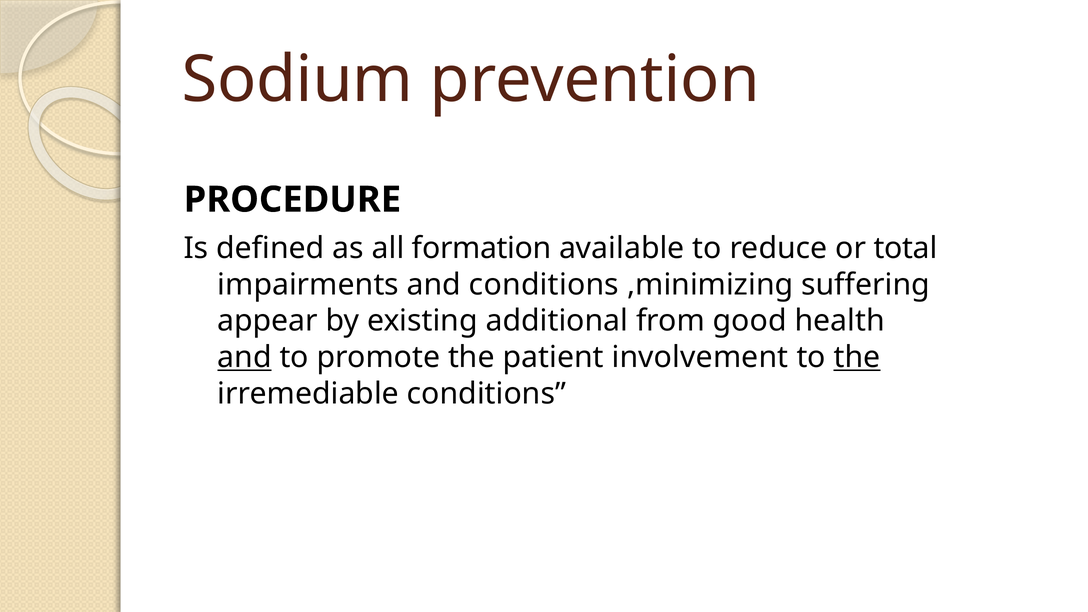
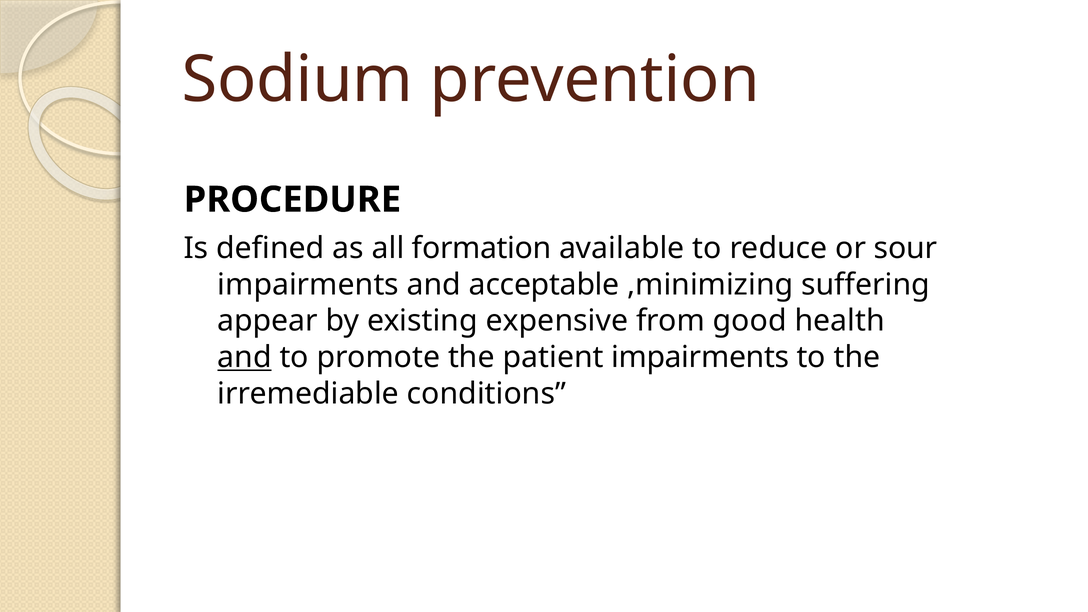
total: total -> sour
and conditions: conditions -> acceptable
additional: additional -> expensive
patient involvement: involvement -> impairments
the at (857, 357) underline: present -> none
